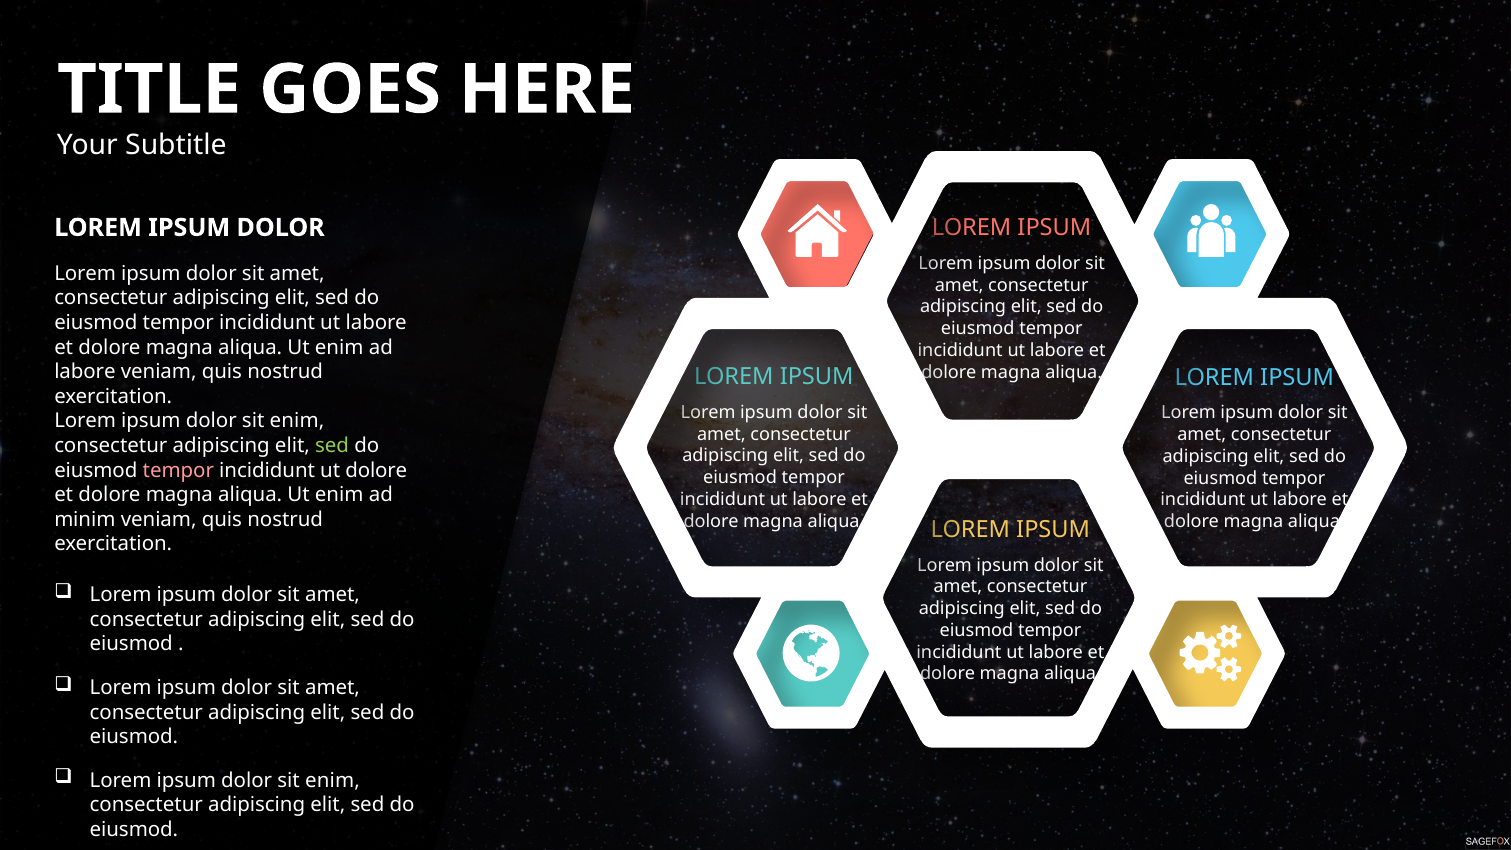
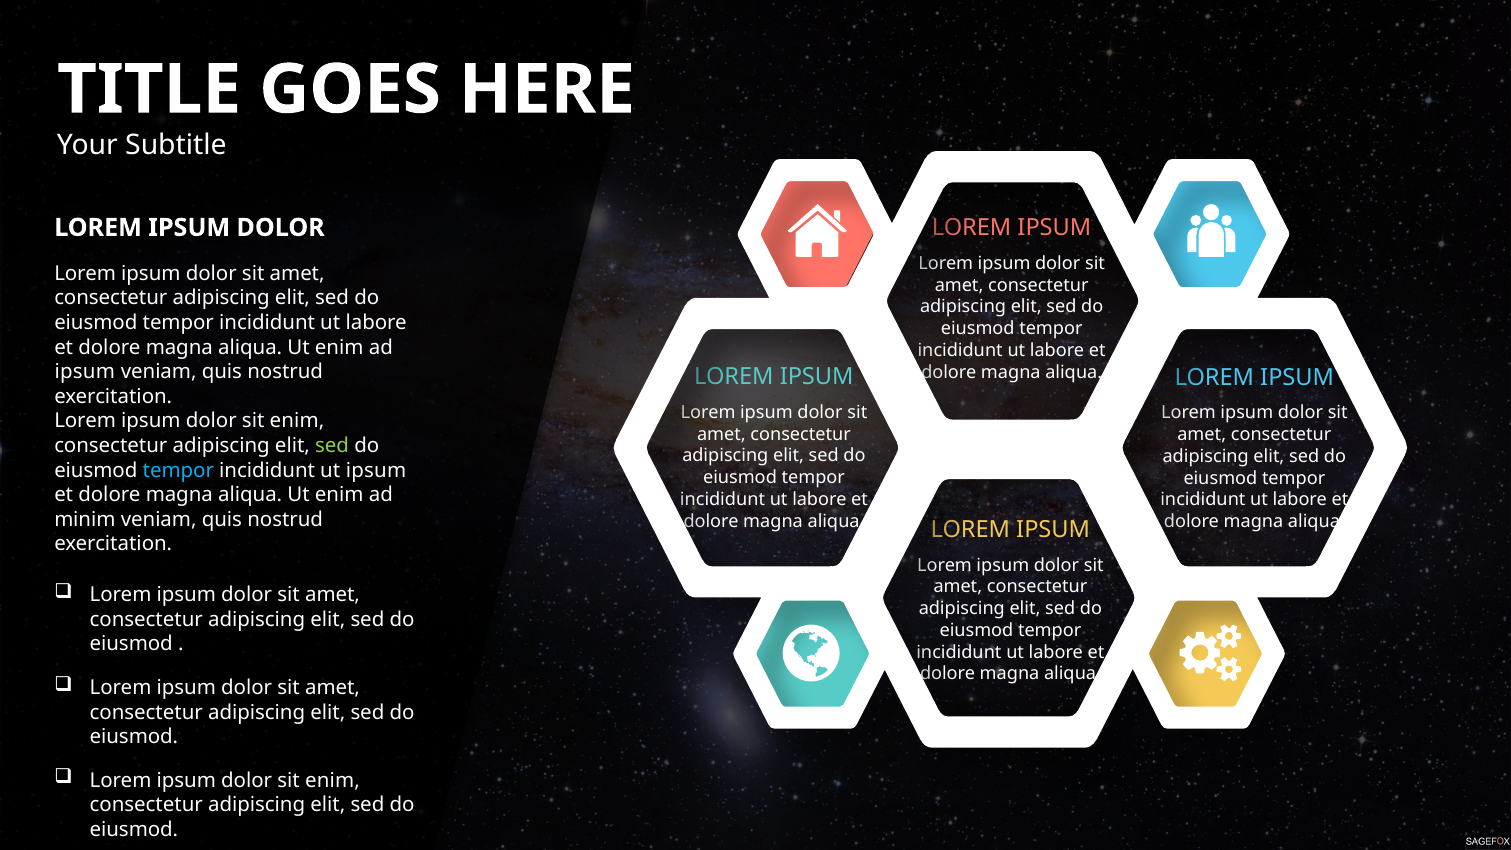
labore at (85, 372): labore -> ipsum
tempor at (178, 470) colour: pink -> light blue
ut dolore: dolore -> ipsum
